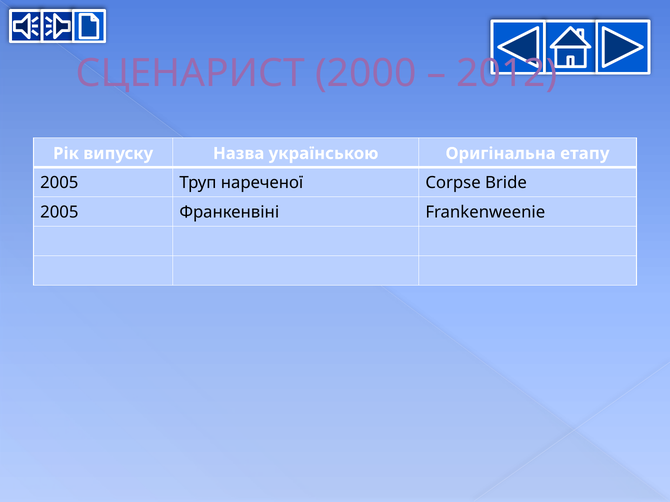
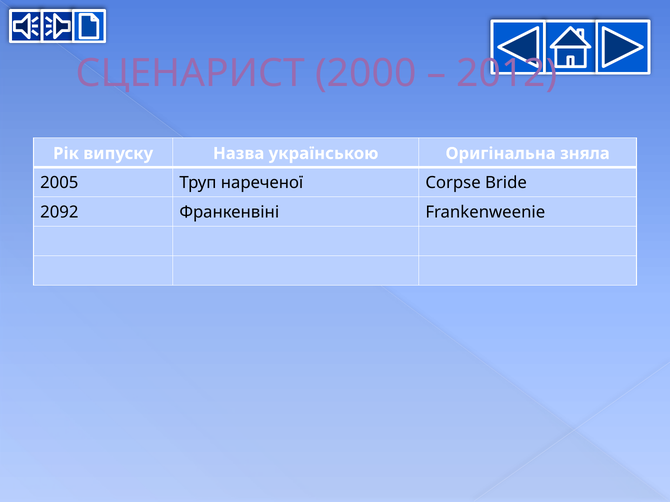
етапу: етапу -> зняла
2005 at (59, 213): 2005 -> 2092
